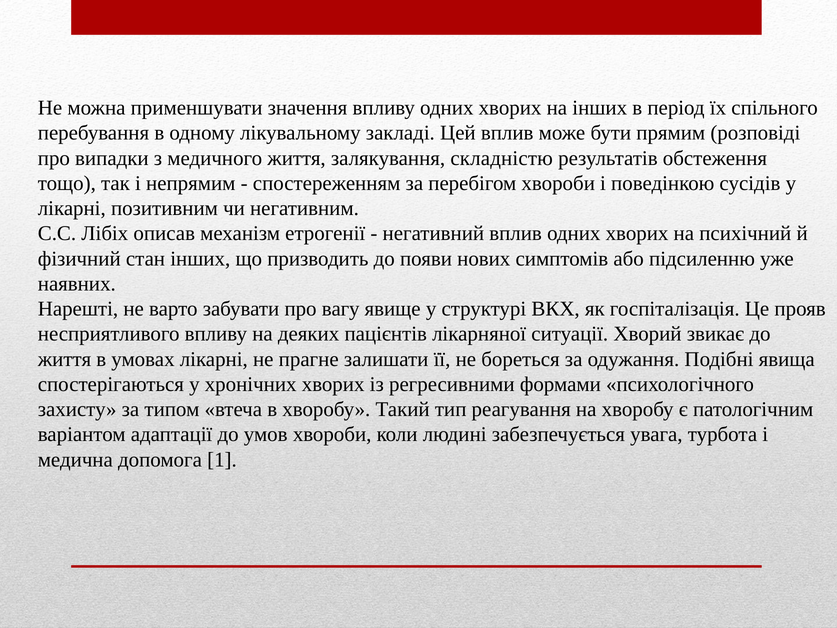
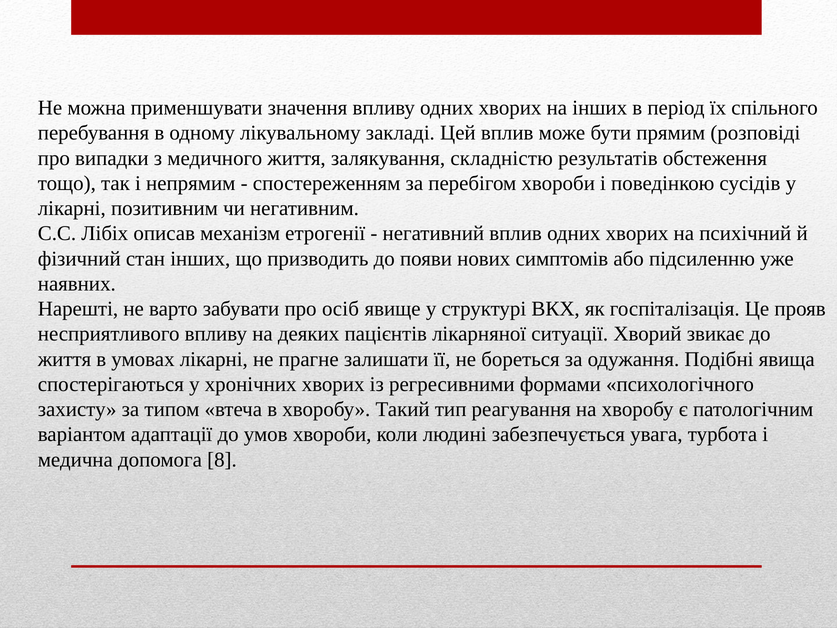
вагу: вагу -> осіб
1: 1 -> 8
